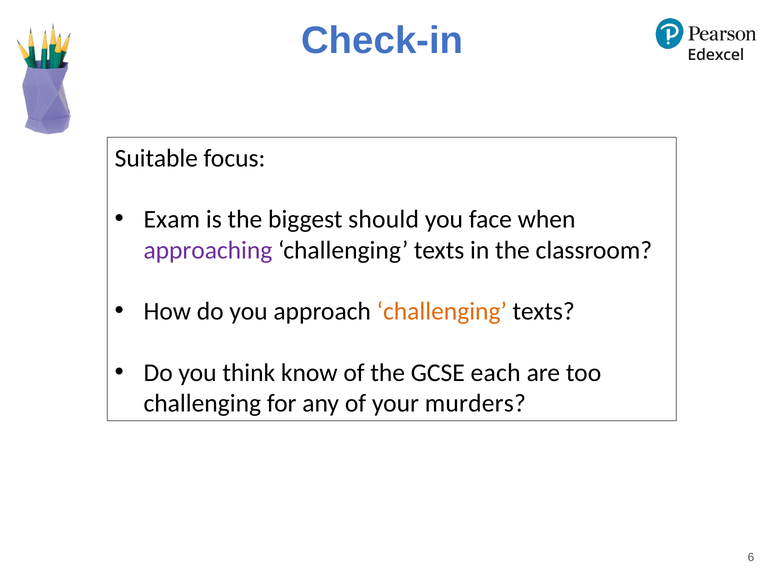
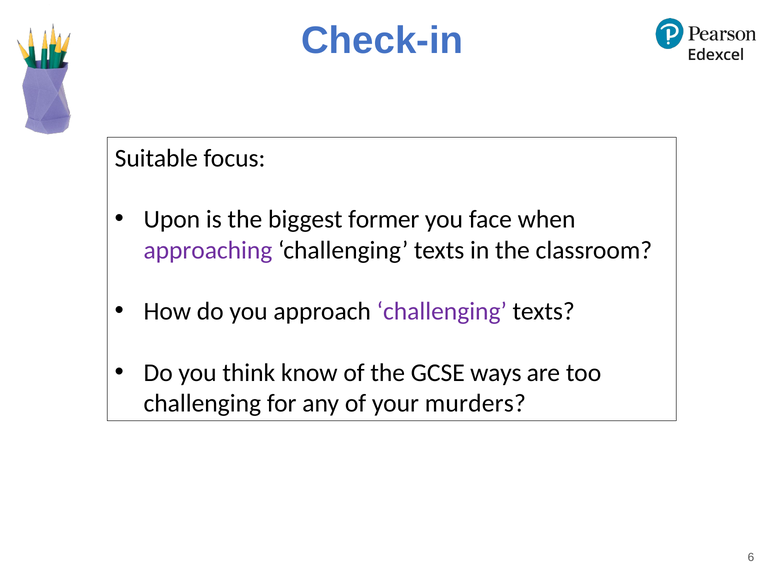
Exam: Exam -> Upon
should: should -> former
challenging at (442, 312) colour: orange -> purple
each: each -> ways
